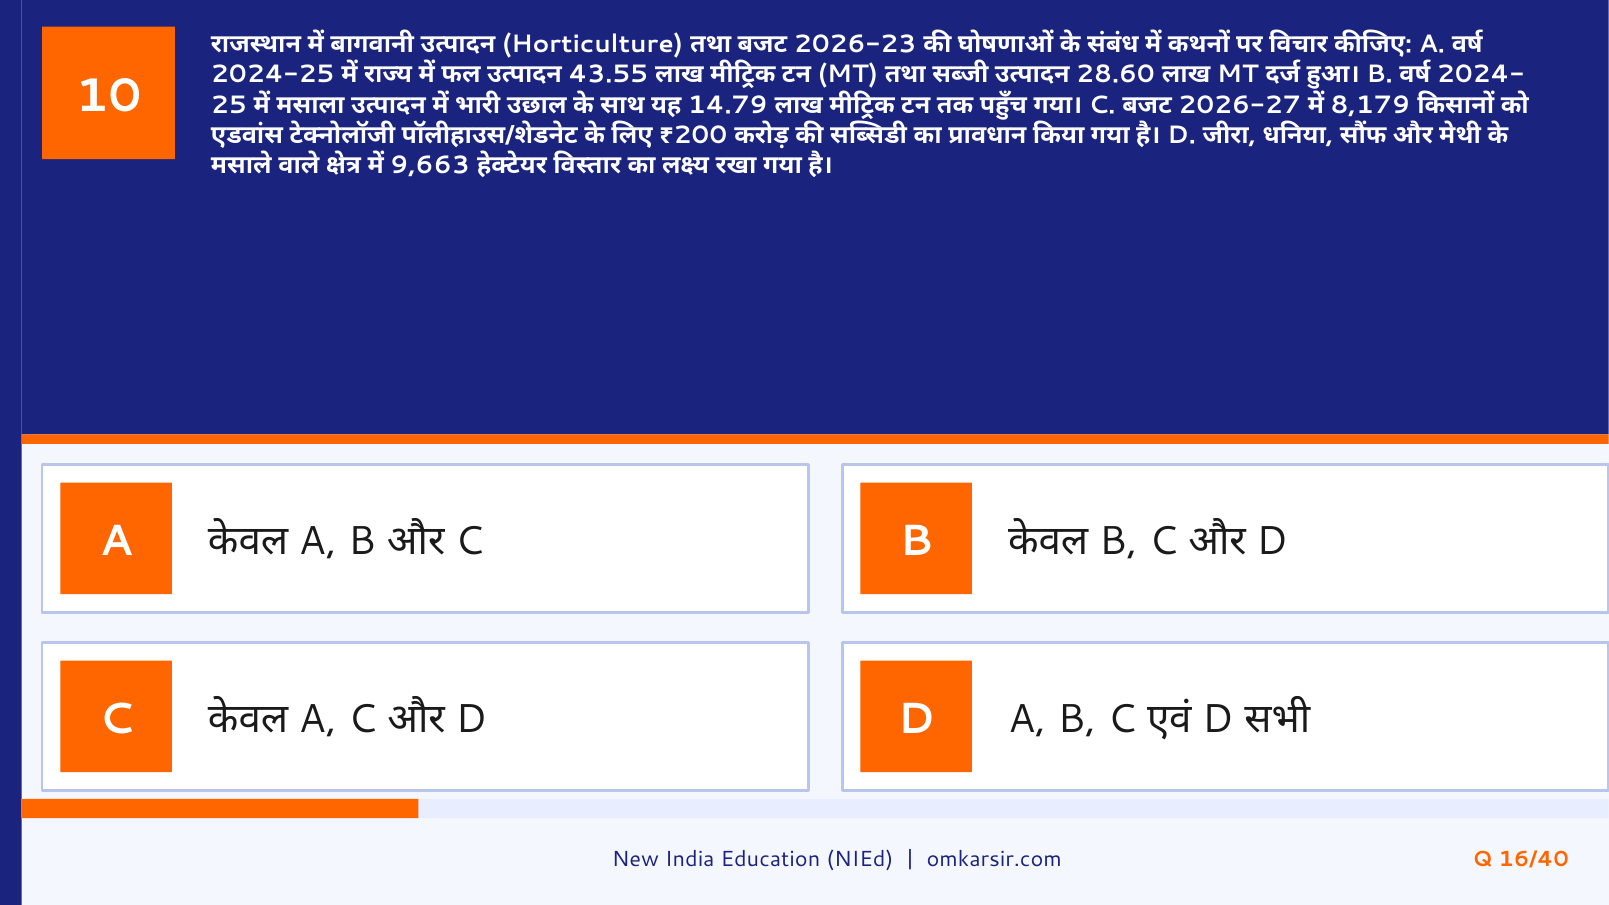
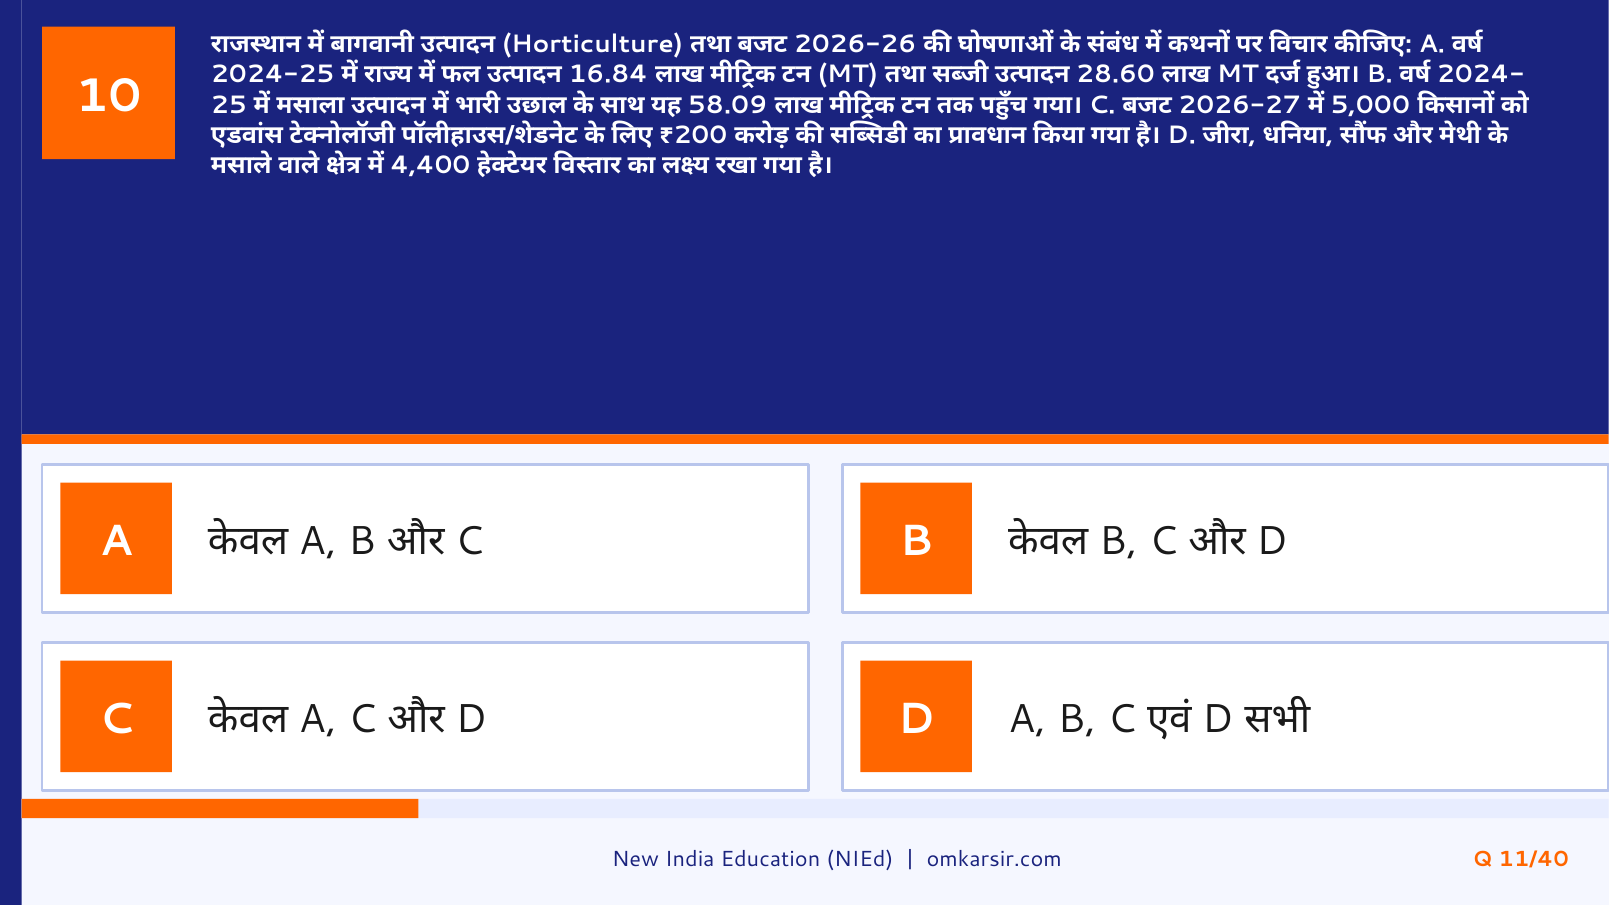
2026-23: 2026-23 -> 2026-26
43.55: 43.55 -> 16.84
14.79: 14.79 -> 58.09
8,179: 8,179 -> 5,000
9,663: 9,663 -> 4,400
16/40: 16/40 -> 11/40
